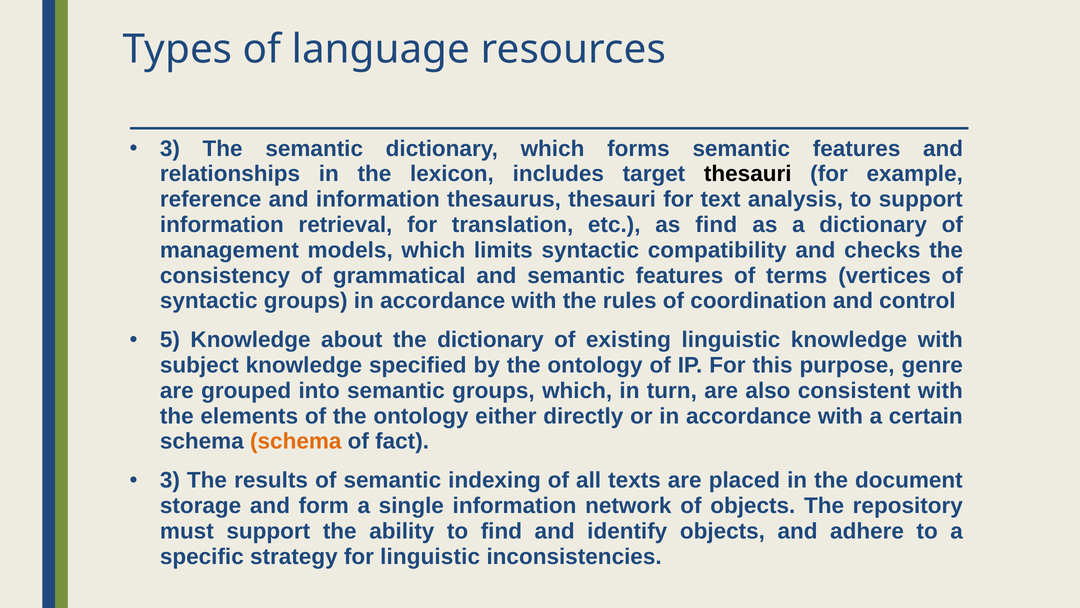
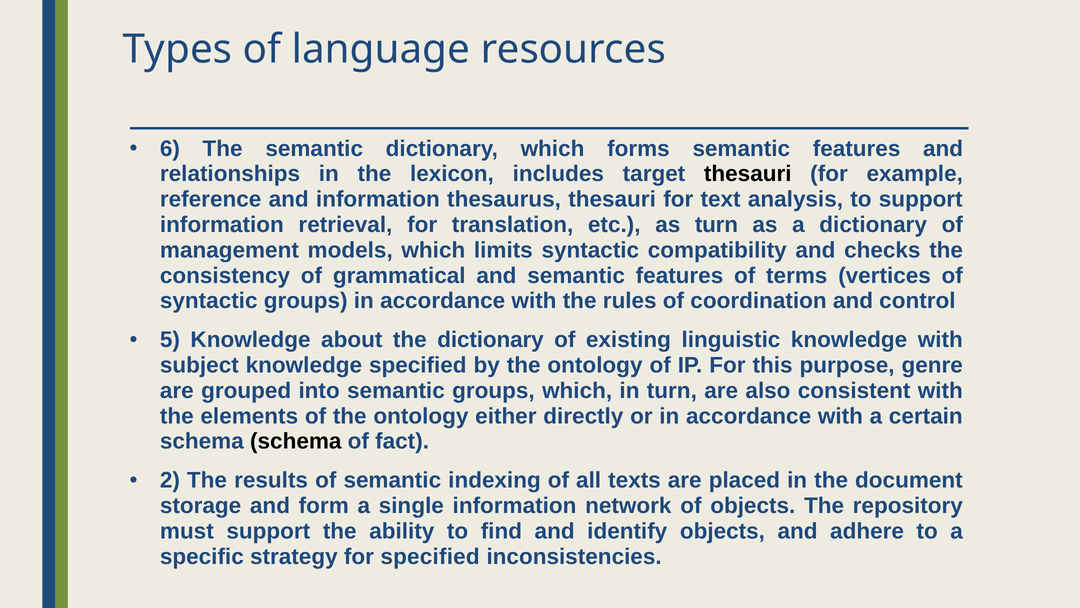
3 at (170, 148): 3 -> 6
as find: find -> turn
schema at (296, 441) colour: orange -> black
3 at (170, 480): 3 -> 2
for linguistic: linguistic -> specified
